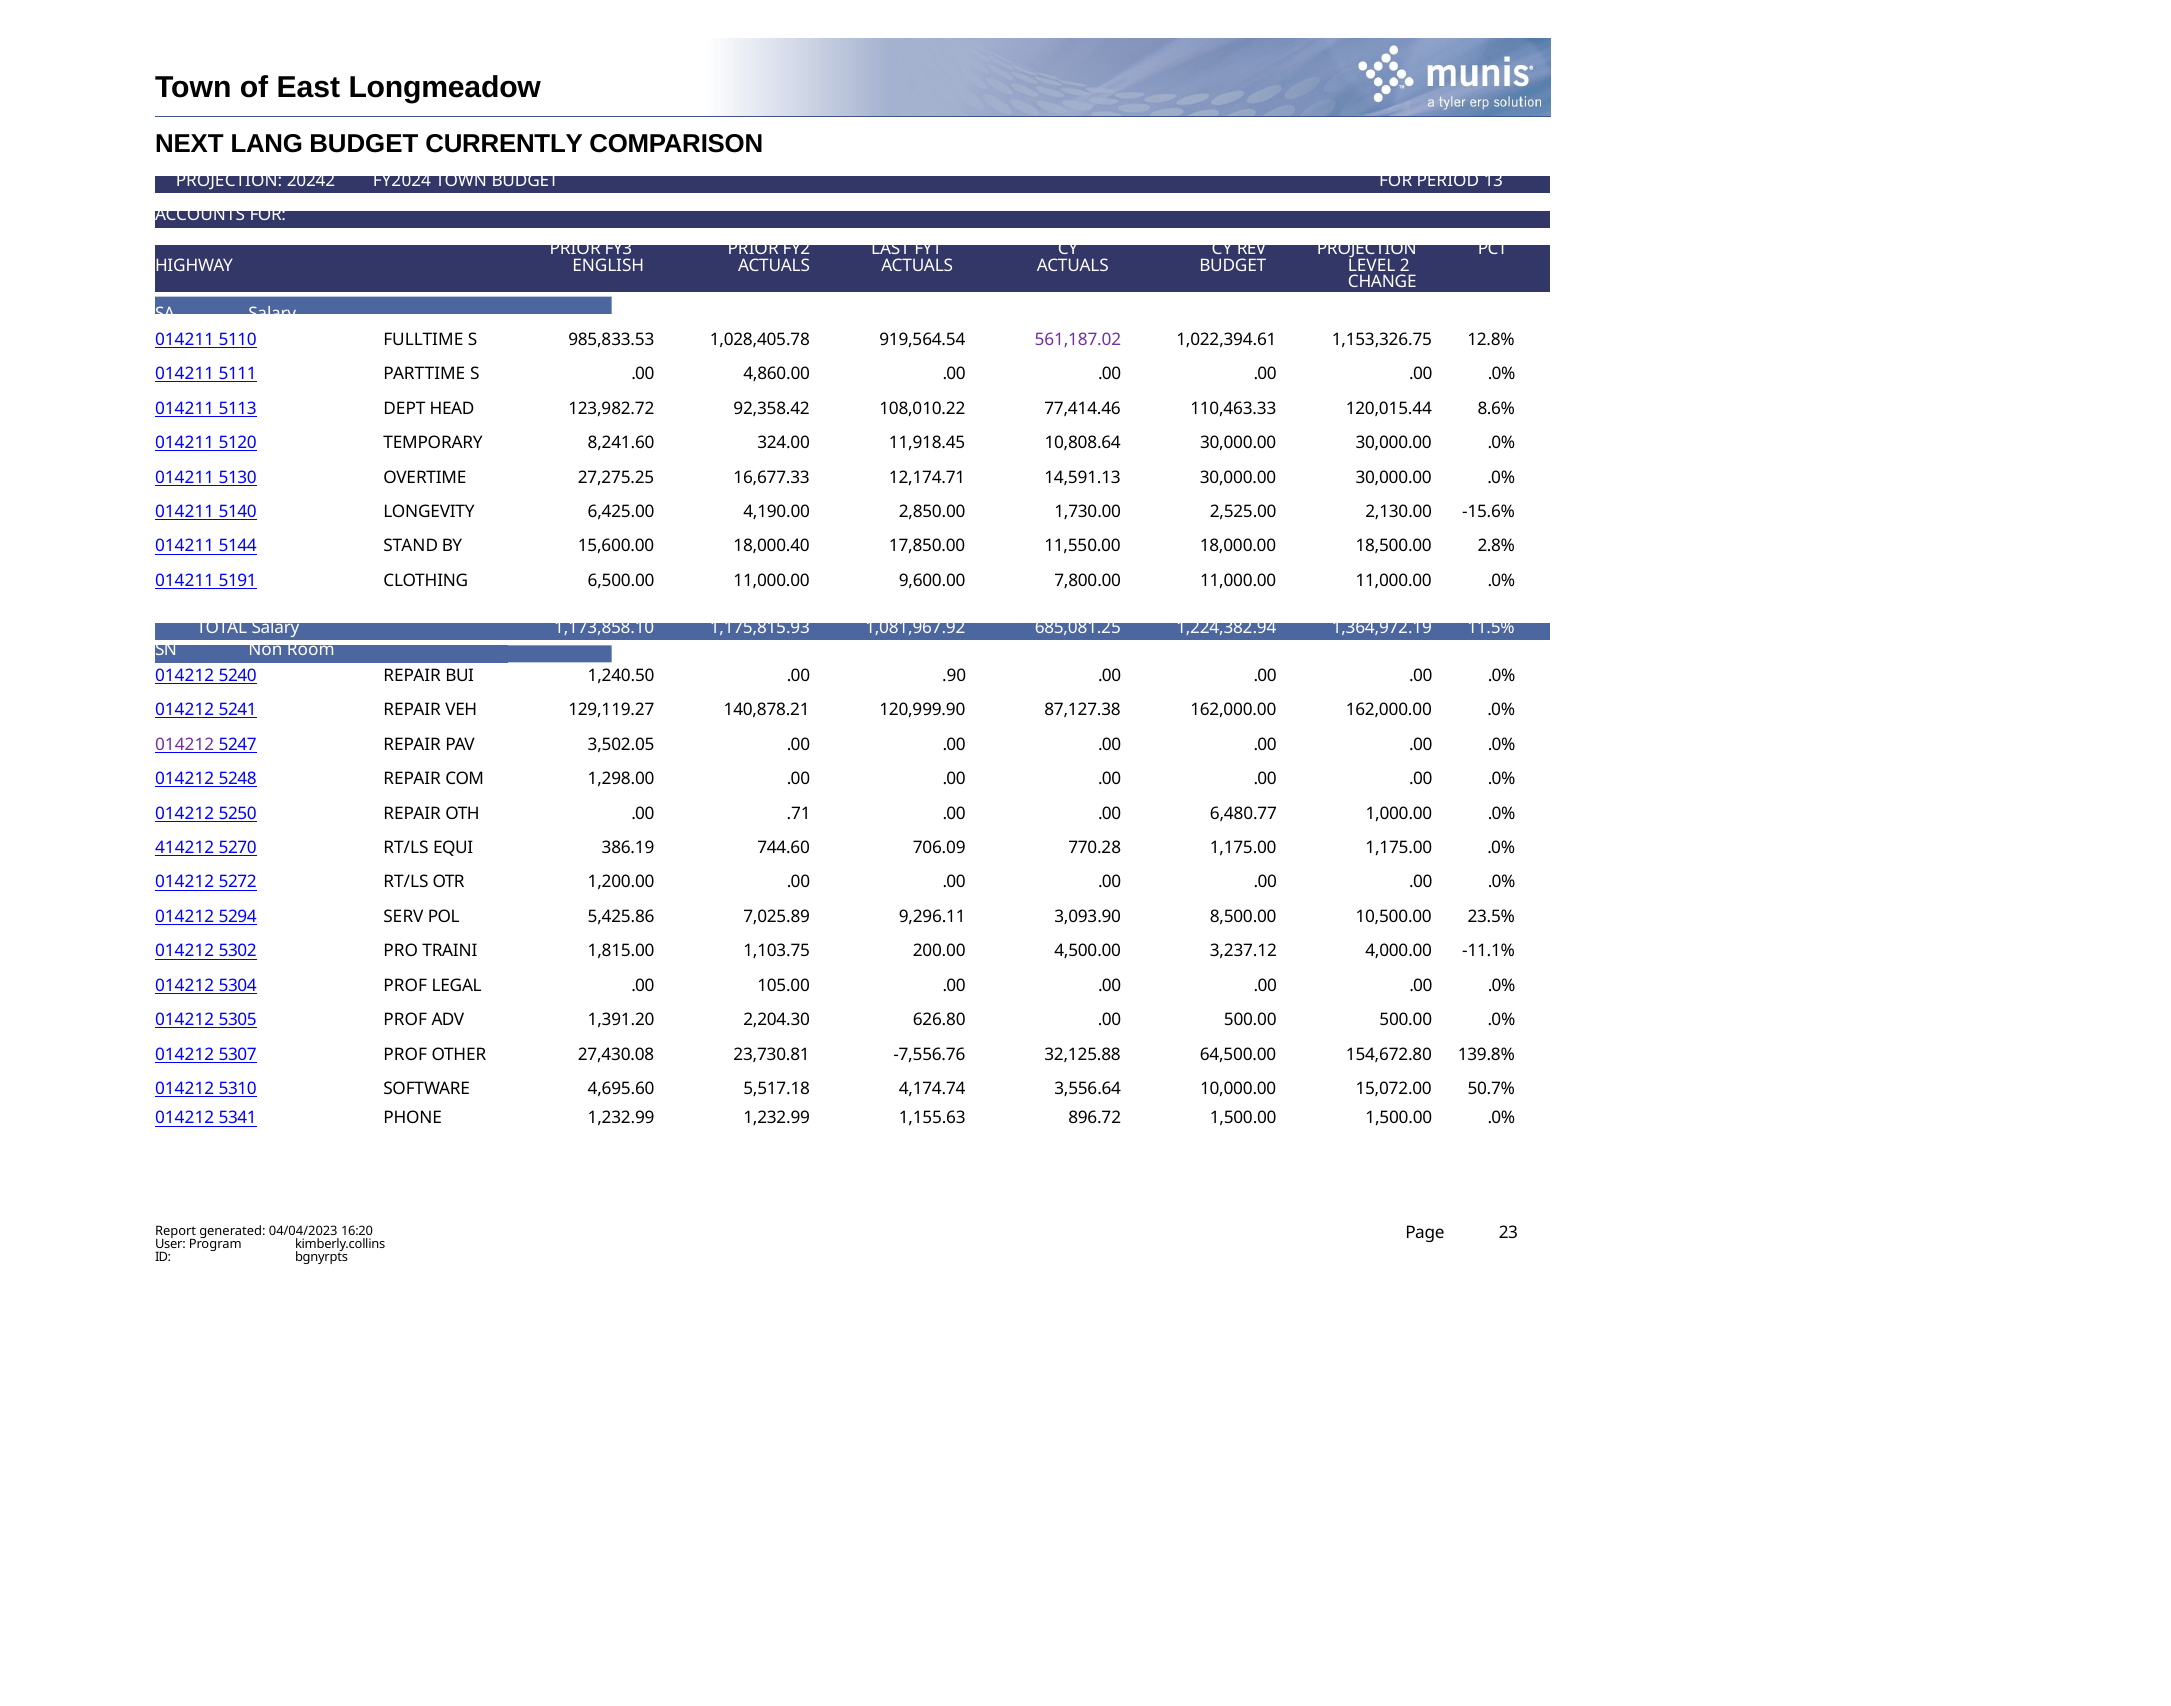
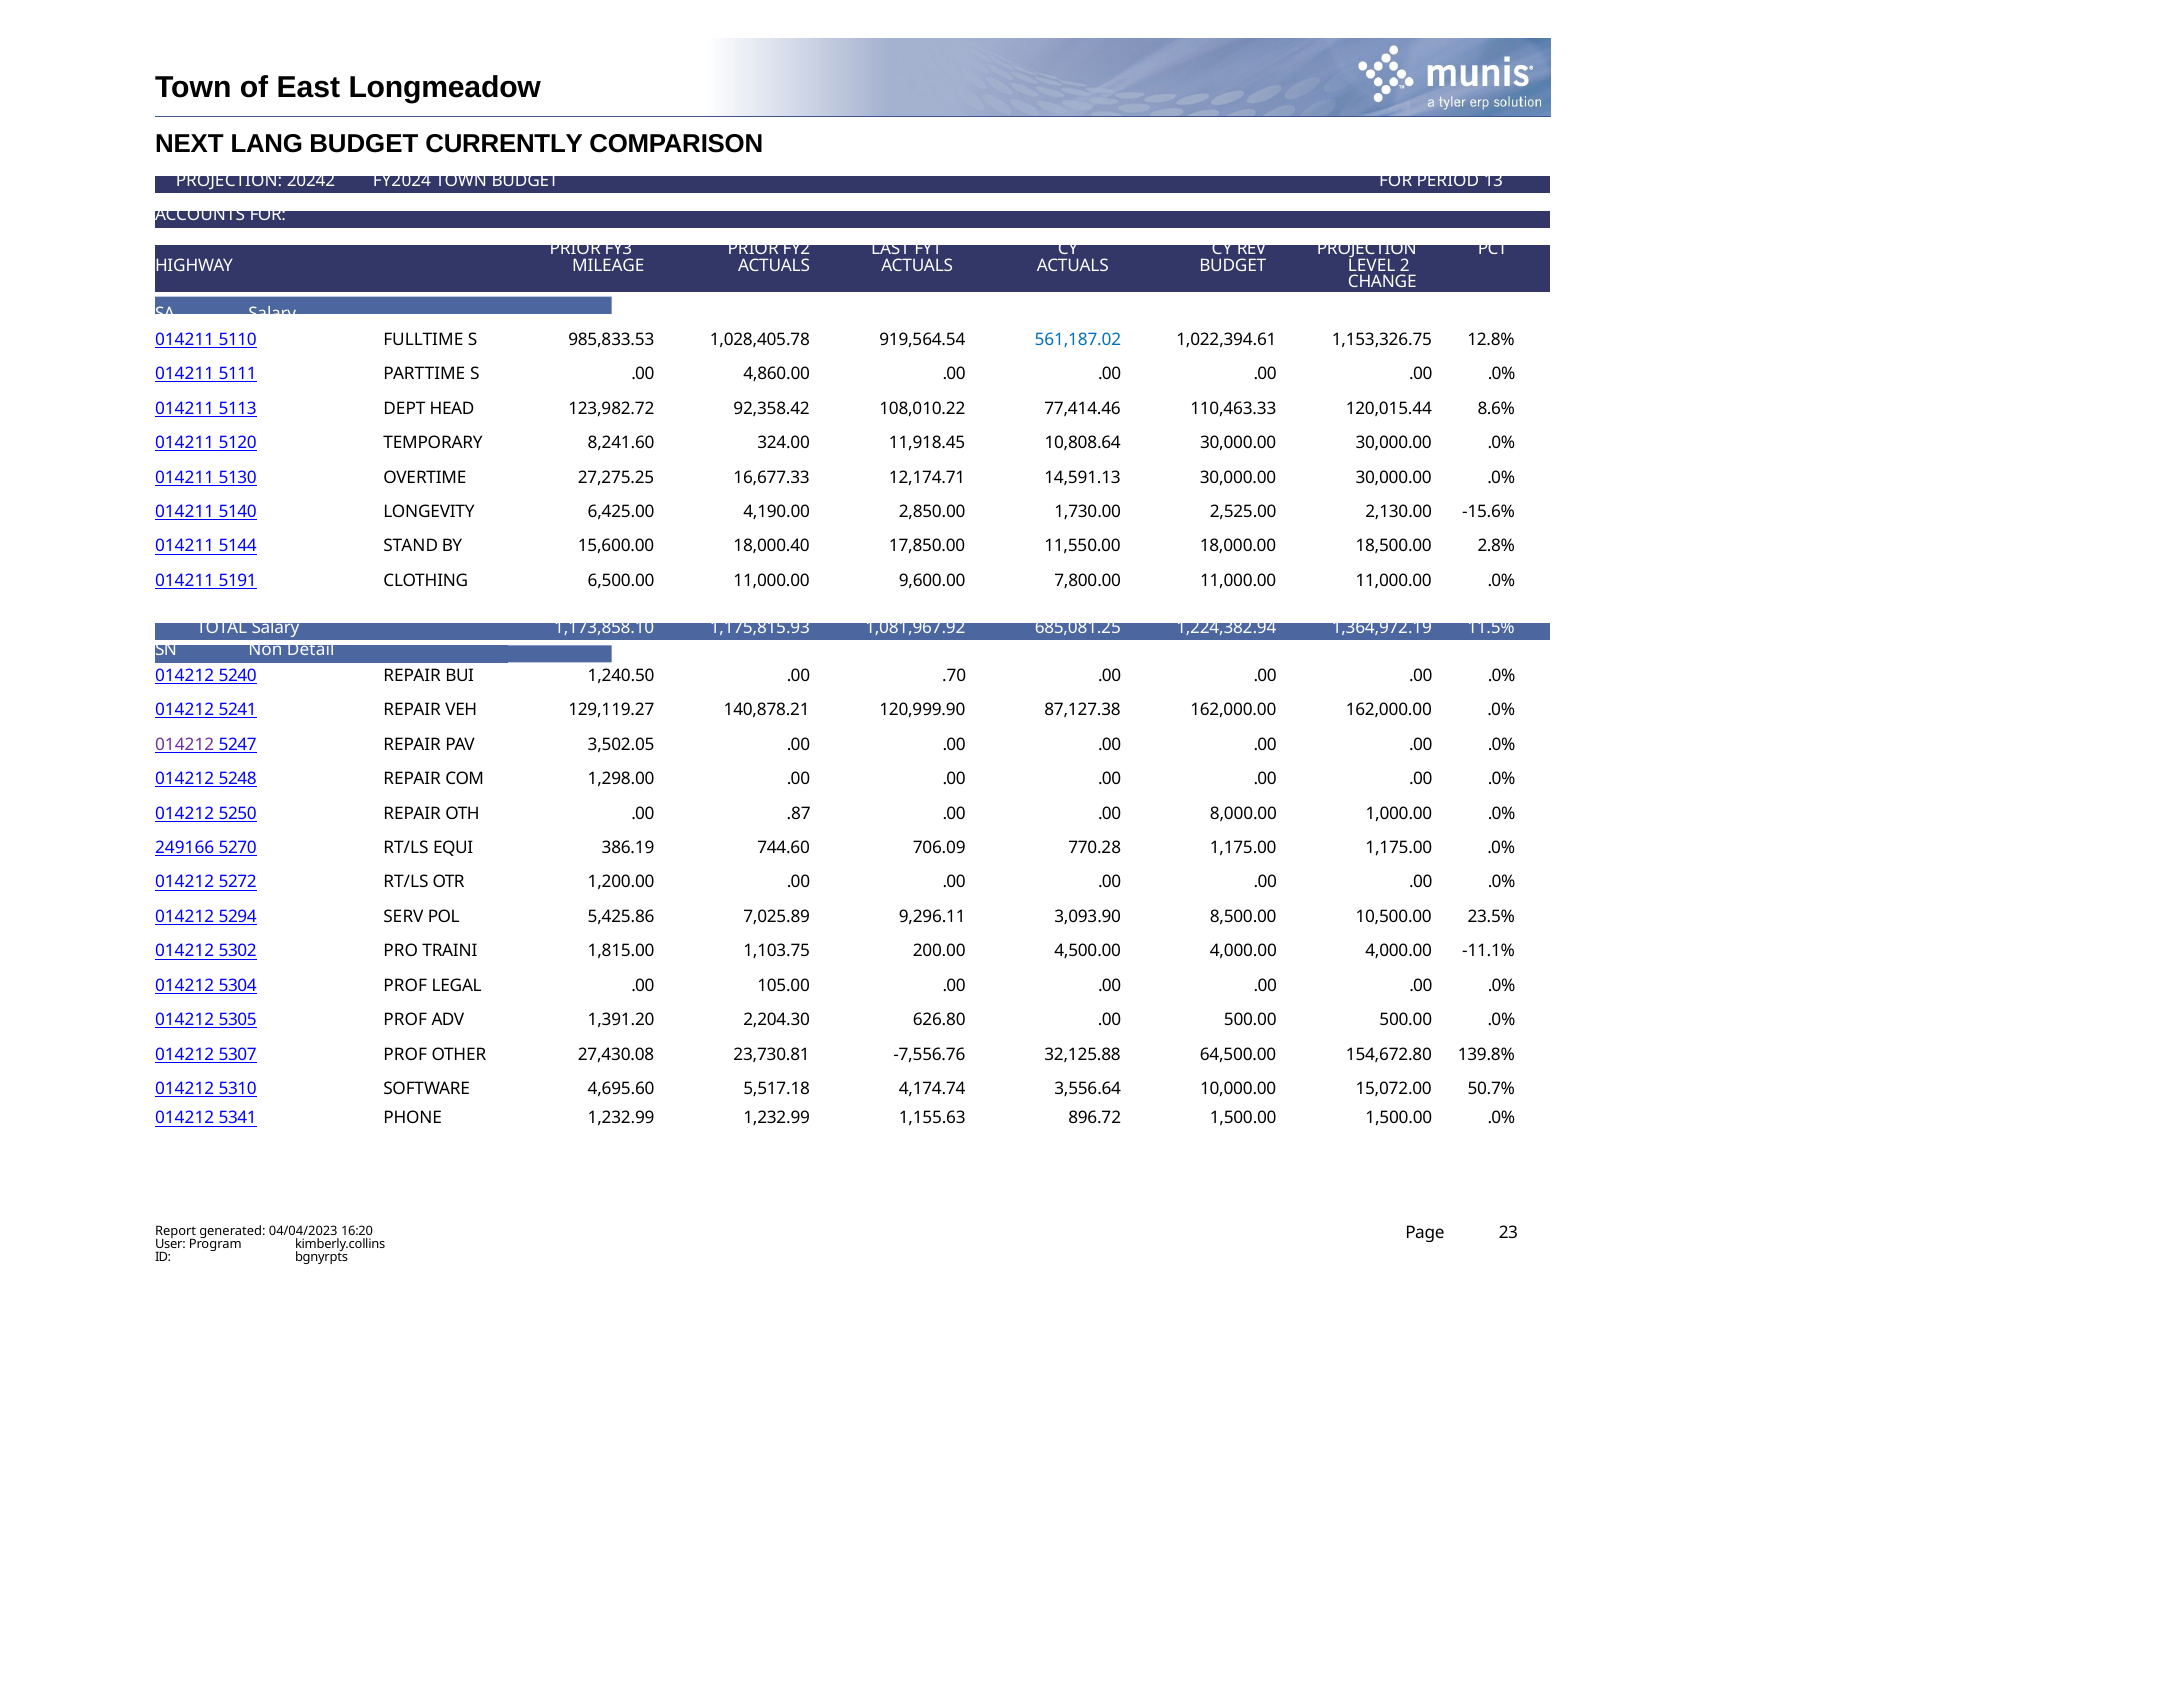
ENGLISH: ENGLISH -> MILEAGE
561,187.02 colour: purple -> blue
Room: Room -> Detail
.90: .90 -> .70
.71: .71 -> .87
6,480.77: 6,480.77 -> 8,000.00
414212: 414212 -> 249166
4,500.00 3,237.12: 3,237.12 -> 4,000.00
